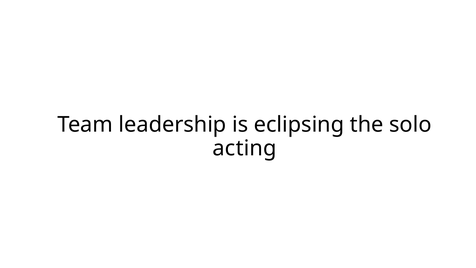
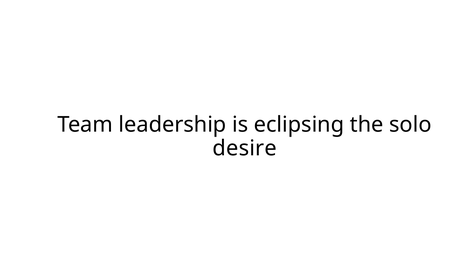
acting: acting -> desire
